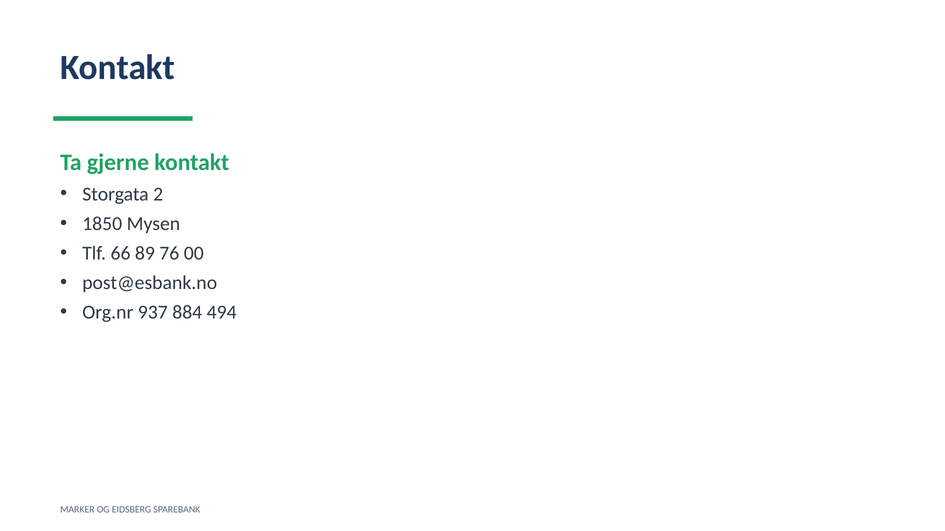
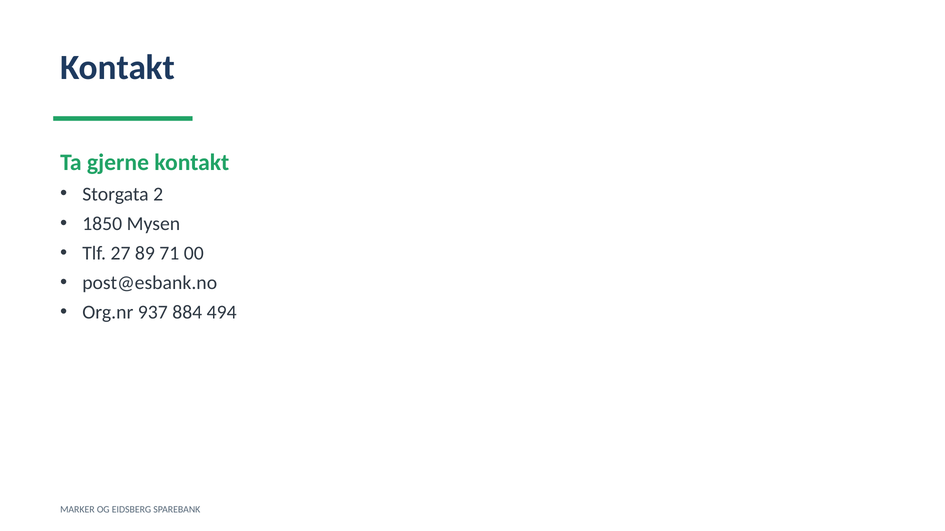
66: 66 -> 27
76: 76 -> 71
